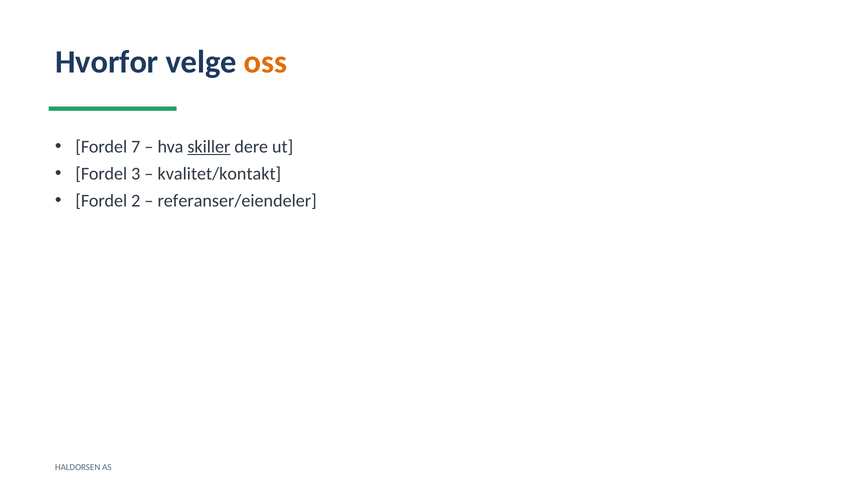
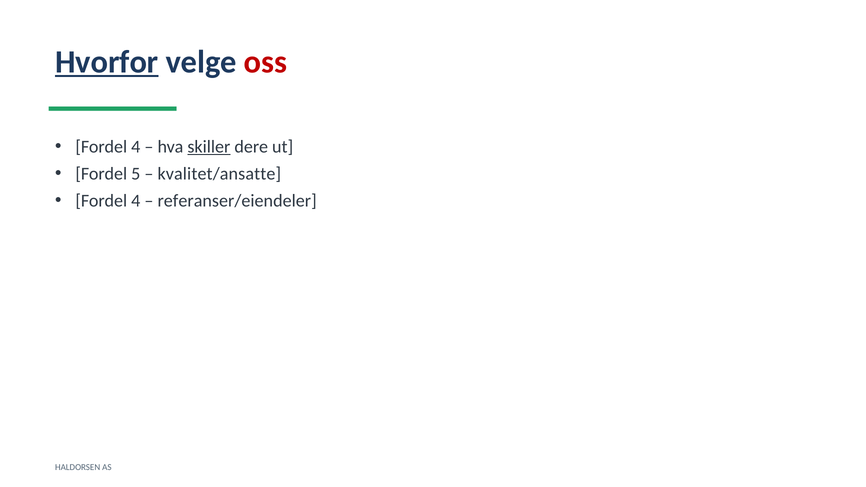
Hvorfor underline: none -> present
oss colour: orange -> red
7 at (136, 147): 7 -> 4
3: 3 -> 5
kvalitet/kontakt: kvalitet/kontakt -> kvalitet/ansatte
2 at (136, 201): 2 -> 4
